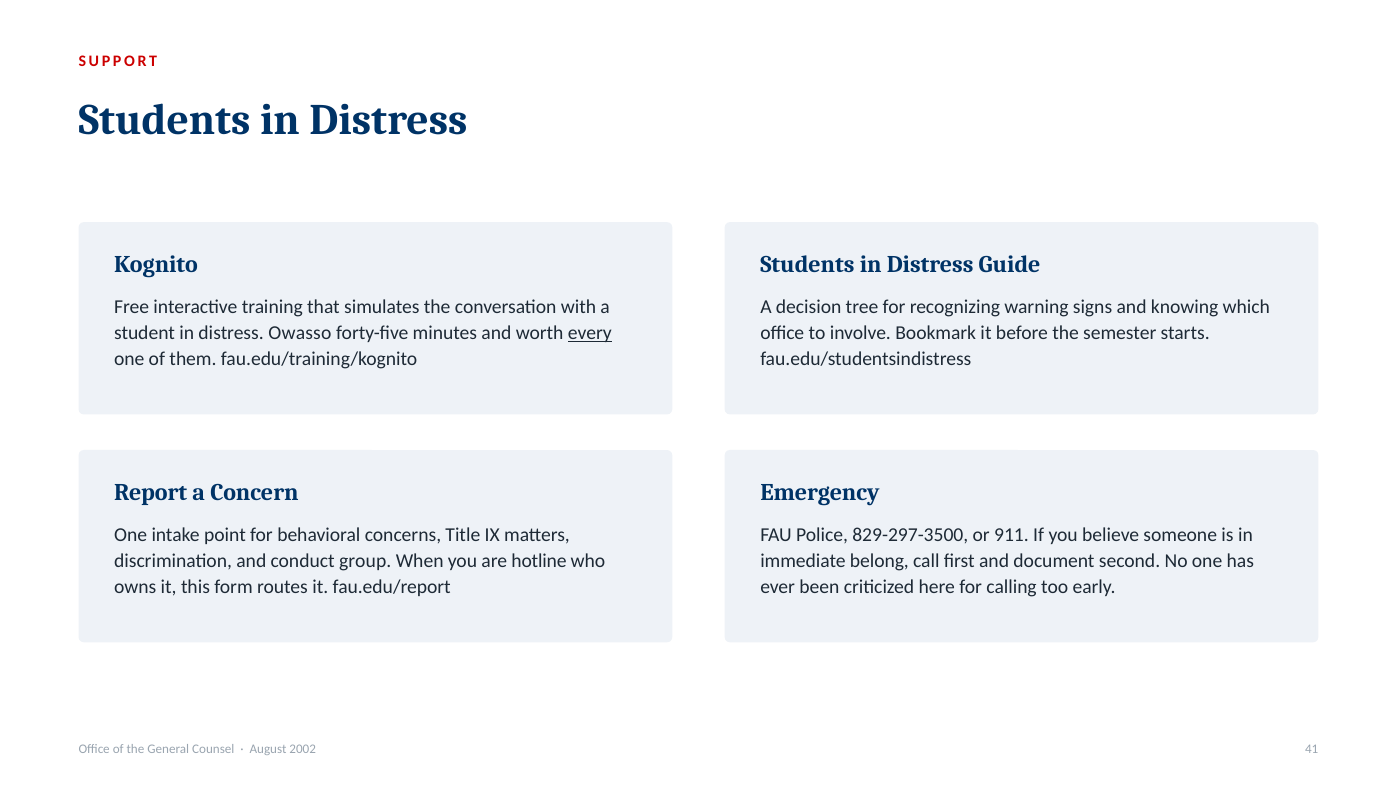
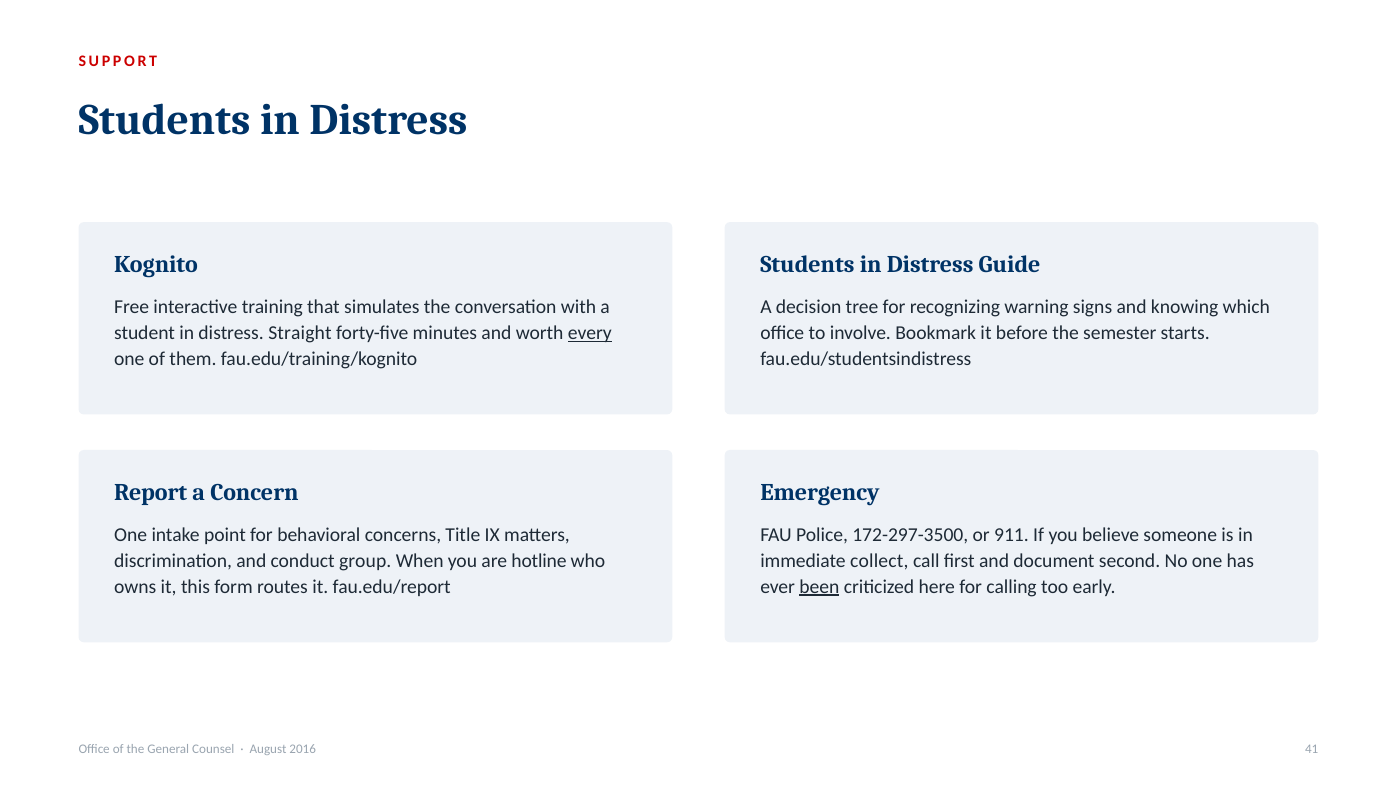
Owasso: Owasso -> Straight
829-297-3500: 829-297-3500 -> 172-297-3500
belong: belong -> collect
been underline: none -> present
2002: 2002 -> 2016
